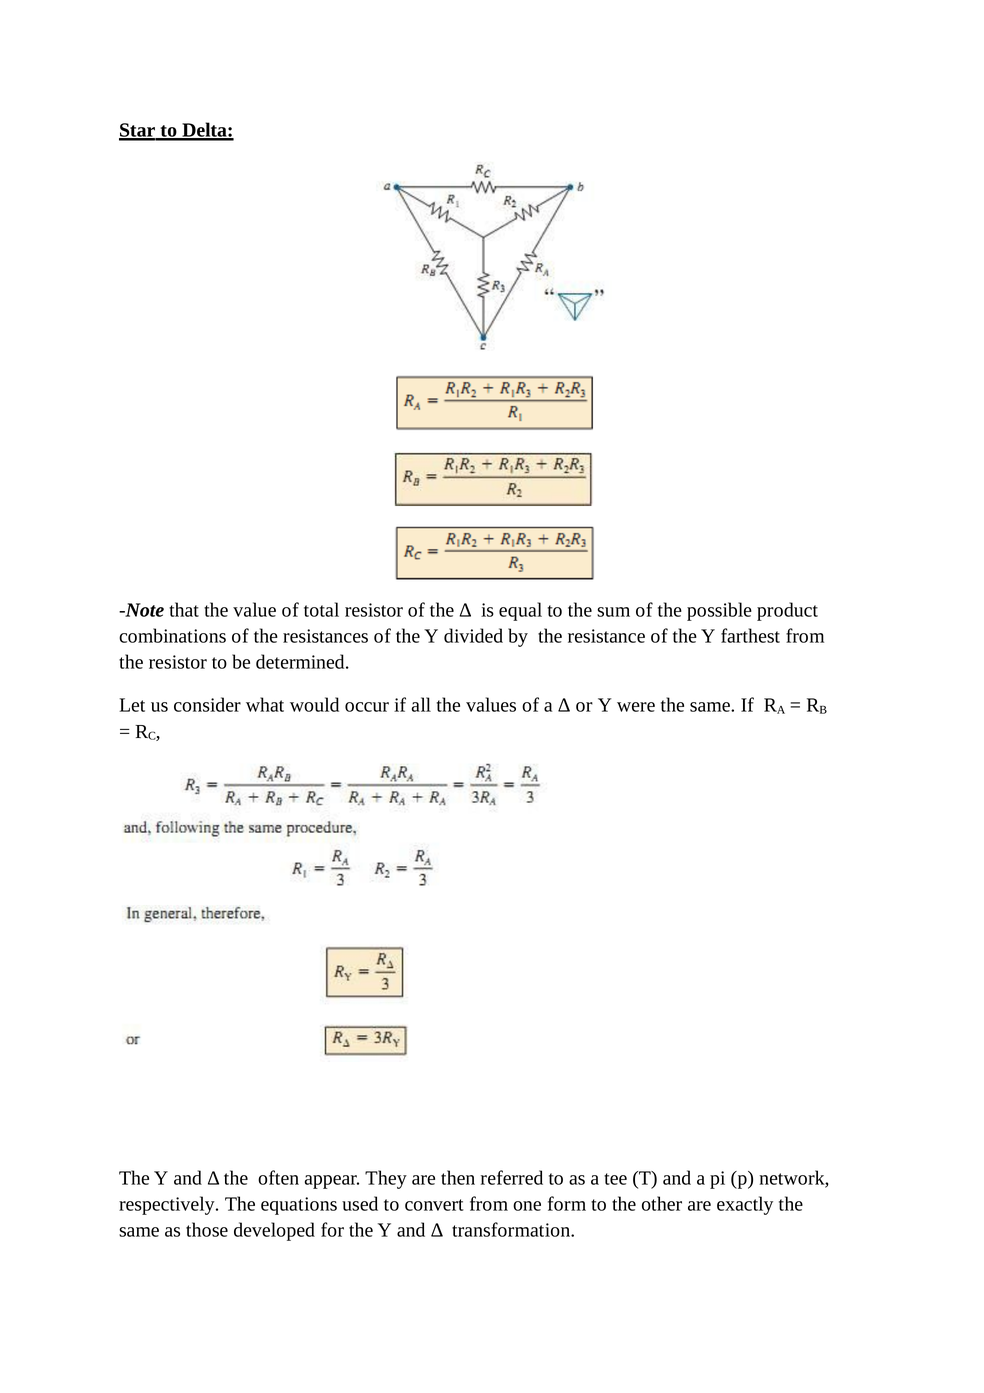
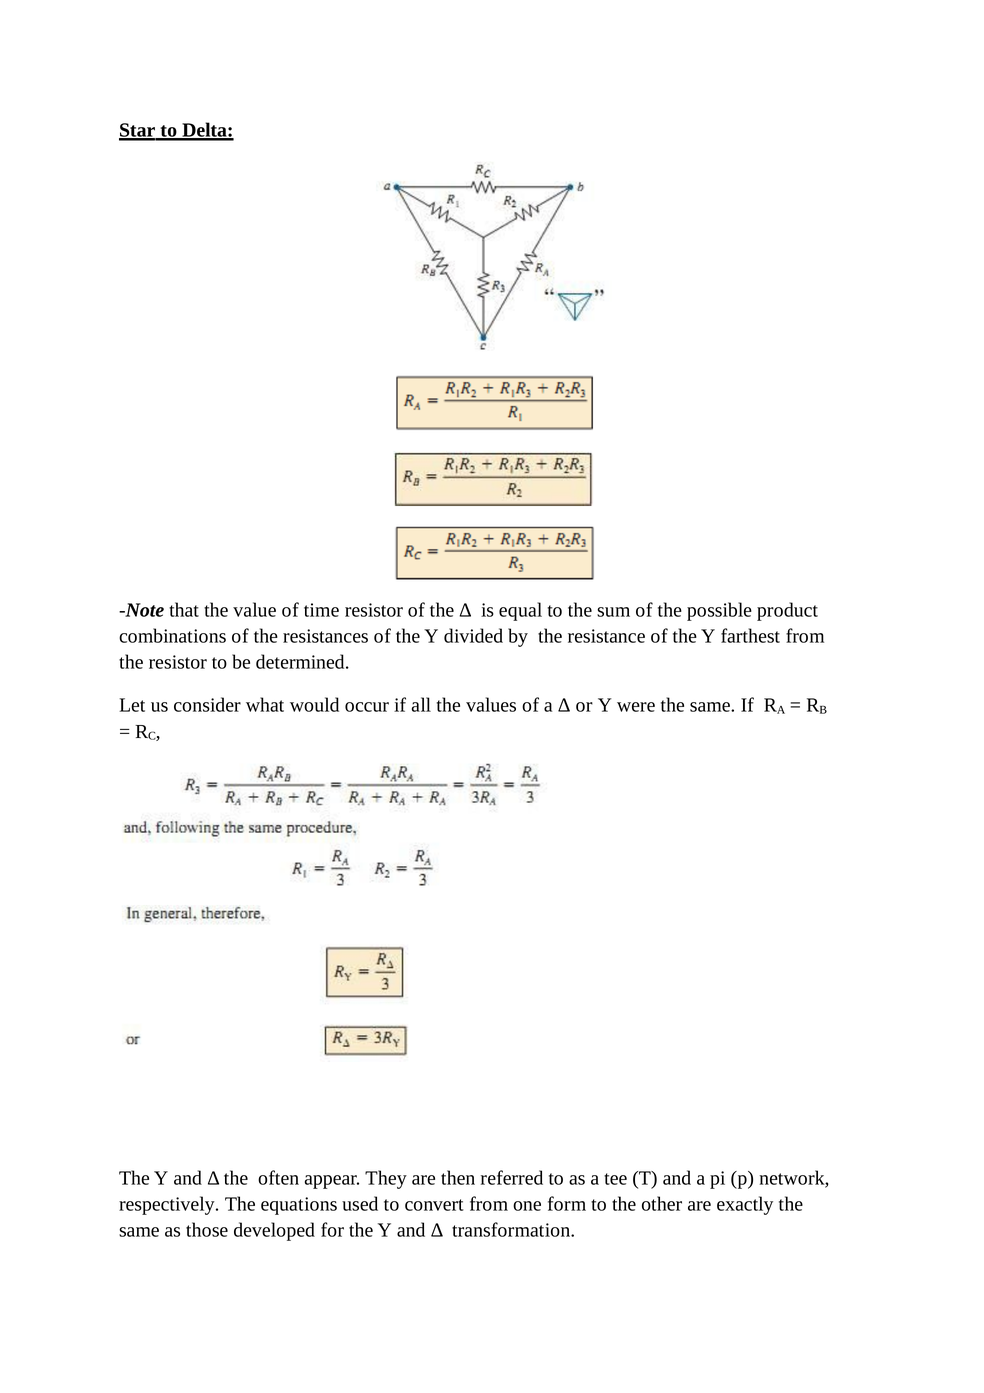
total: total -> time
